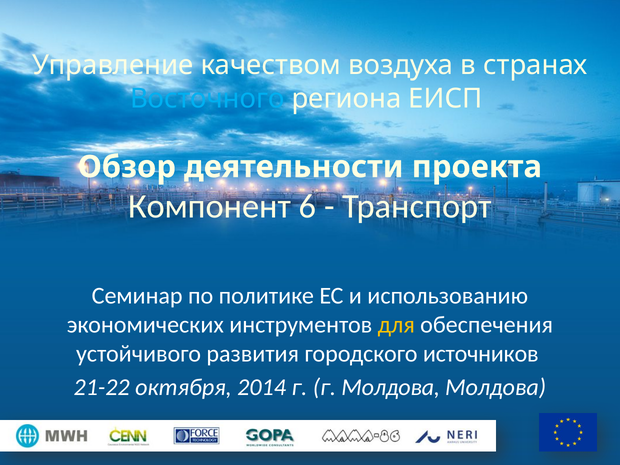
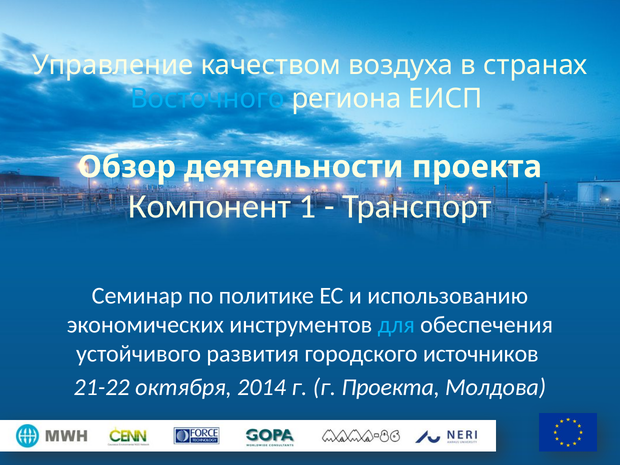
6: 6 -> 1
для colour: yellow -> light blue
г Молдова: Молдова -> Проекта
